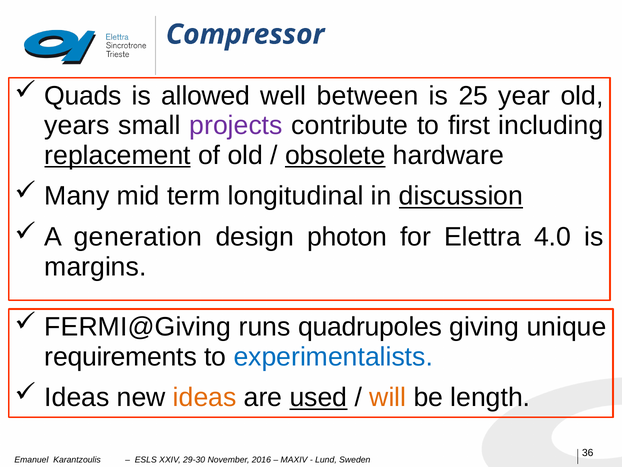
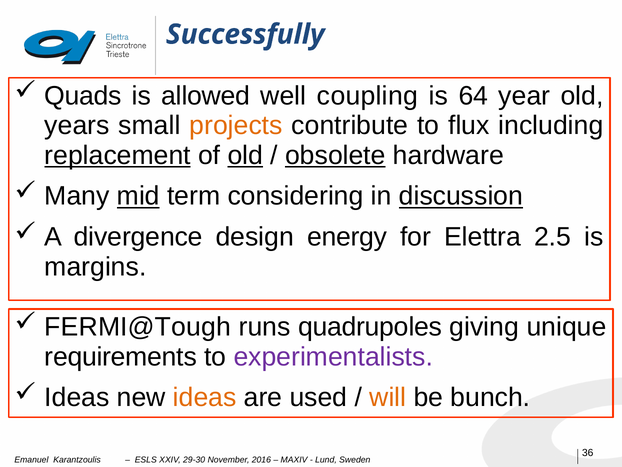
Compressor: Compressor -> Successfully
between: between -> coupling
25: 25 -> 64
projects colour: purple -> orange
first: first -> flux
old at (245, 155) underline: none -> present
mid underline: none -> present
longitudinal: longitudinal -> considering
generation: generation -> divergence
photon: photon -> energy
4.0: 4.0 -> 2.5
FERMI@Giving: FERMI@Giving -> FERMI@Tough
experimentalists colour: blue -> purple
used underline: present -> none
length: length -> bunch
